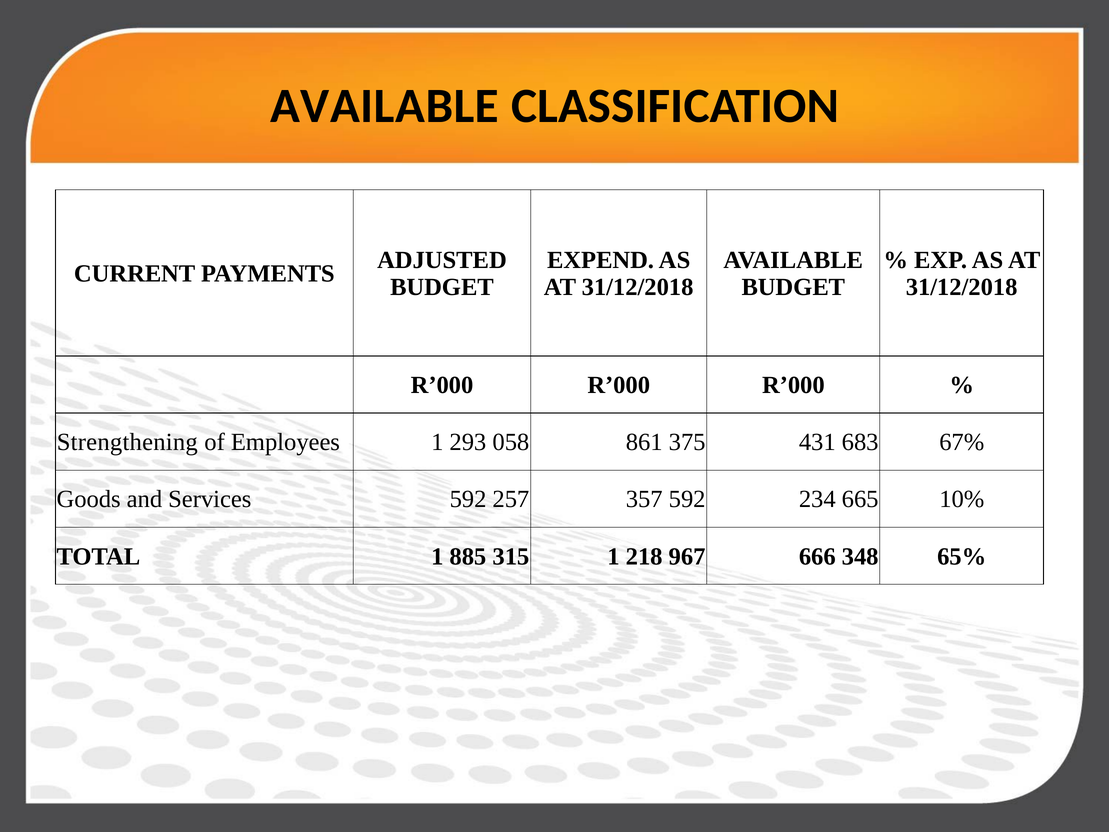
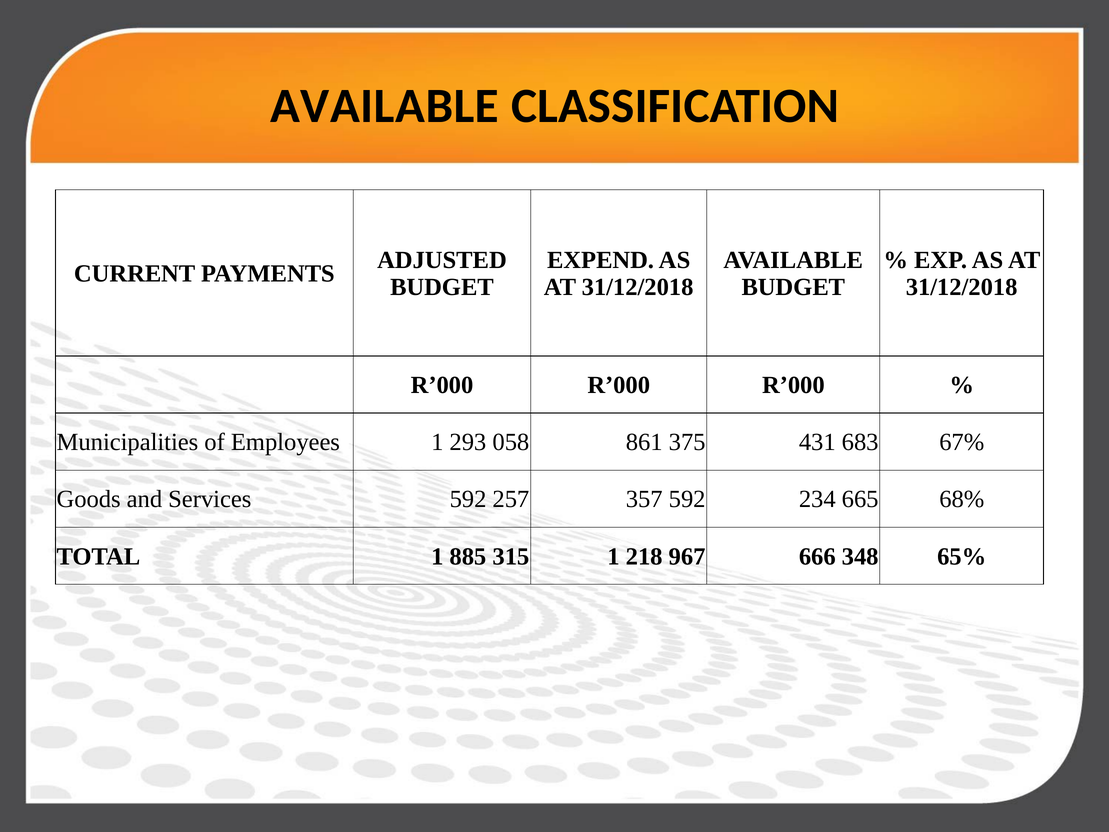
Strengthening: Strengthening -> Municipalities
10%: 10% -> 68%
